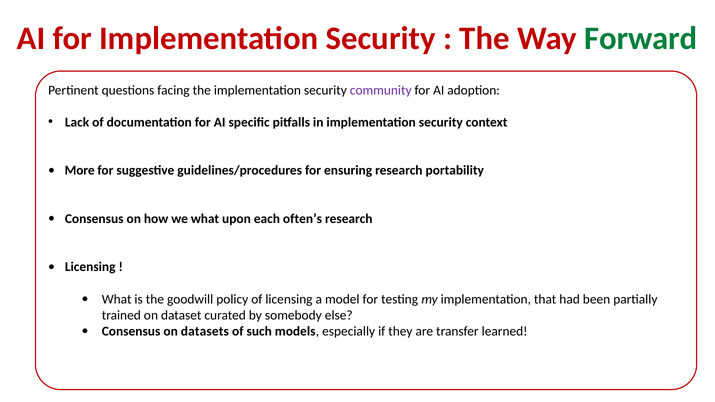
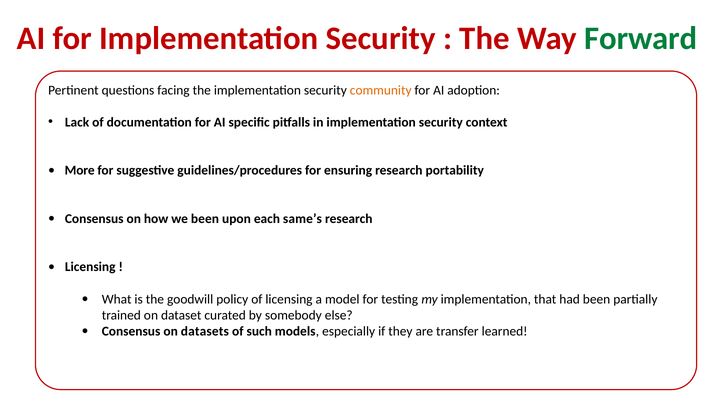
community colour: purple -> orange
we what: what -> been
often’s: often’s -> same’s
